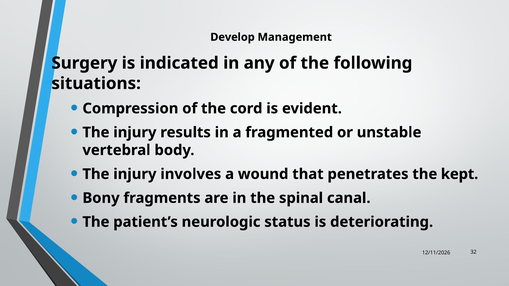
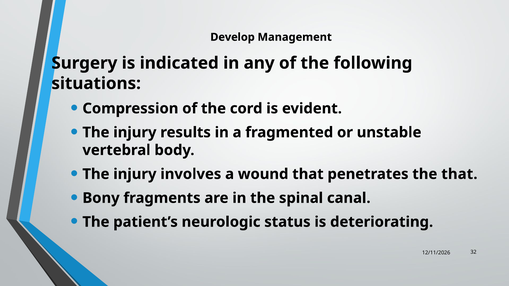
the kept: kept -> that
